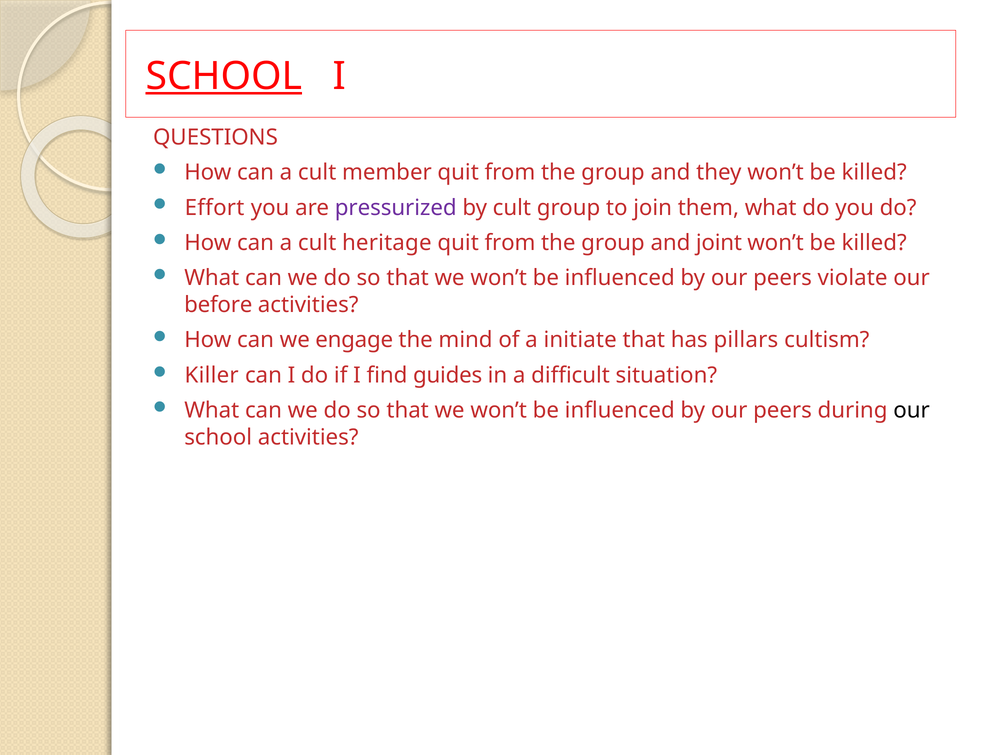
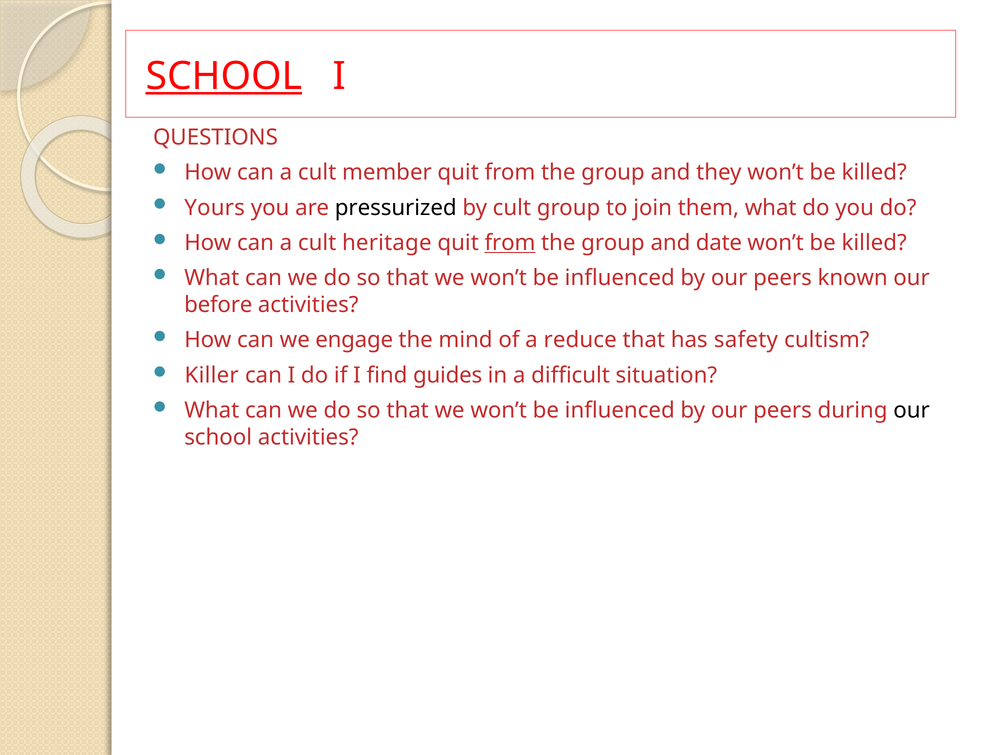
Effort: Effort -> Yours
pressurized colour: purple -> black
from at (510, 243) underline: none -> present
joint: joint -> date
violate: violate -> known
initiate: initiate -> reduce
pillars: pillars -> safety
